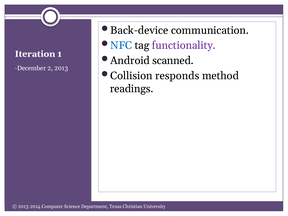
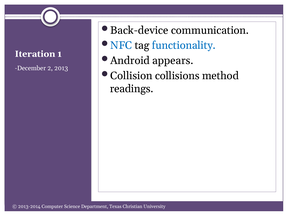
functionality colour: purple -> blue
scanned: scanned -> appears
responds: responds -> collisions
